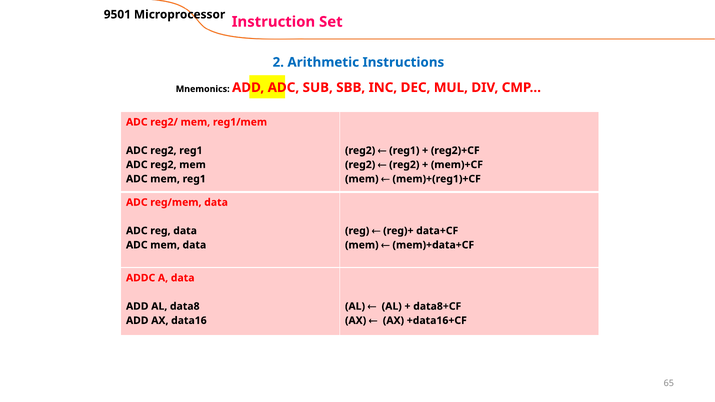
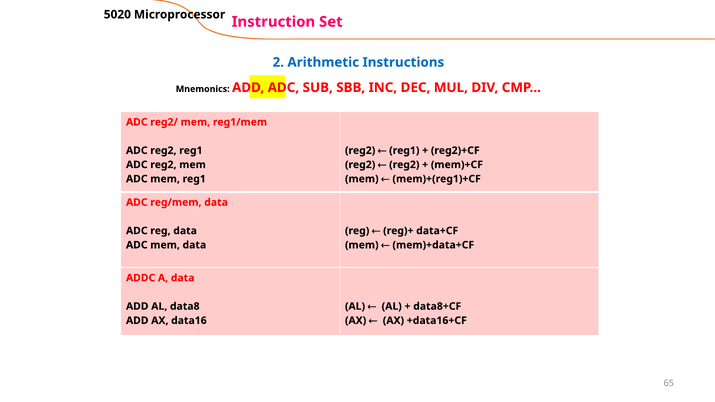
9501: 9501 -> 5020
